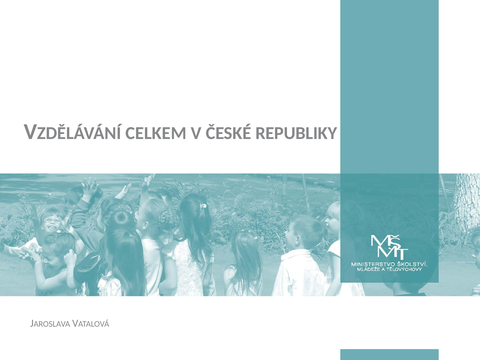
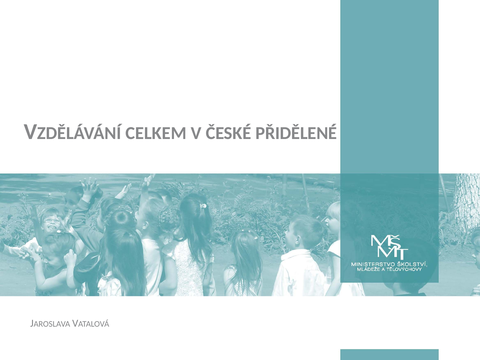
REPUBLIKY: REPUBLIKY -> PŘIDĚLENÉ
